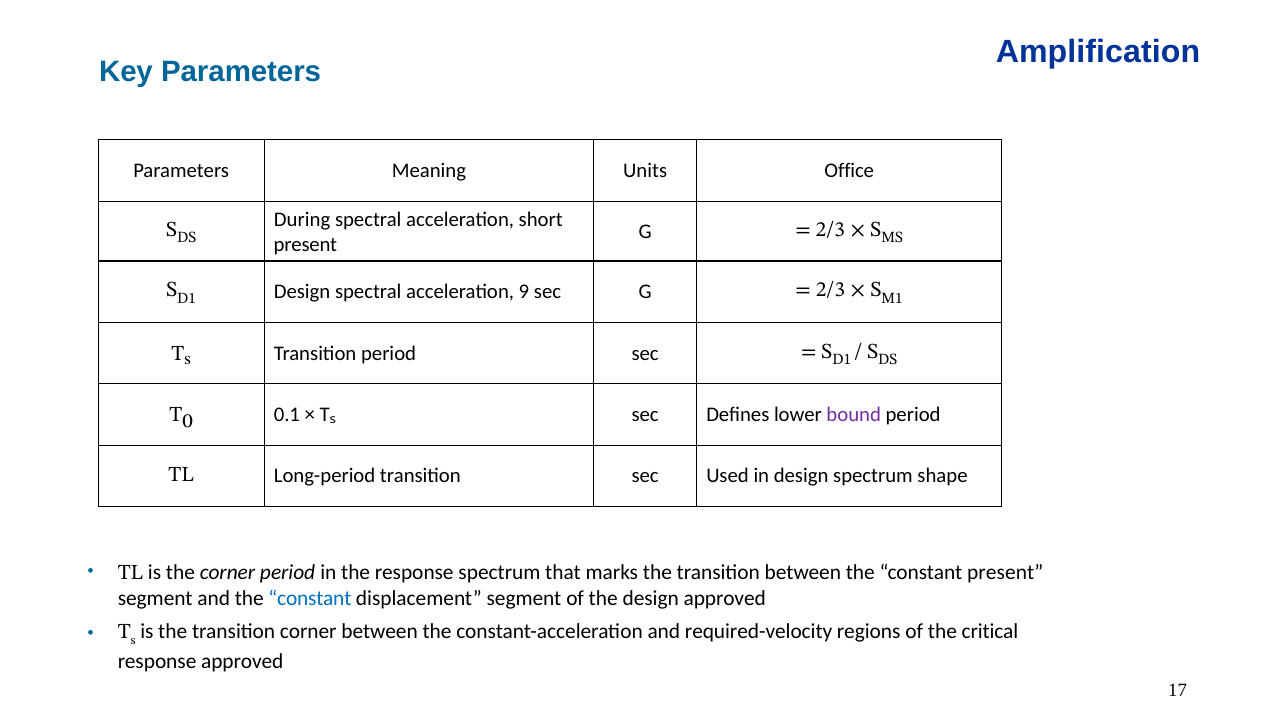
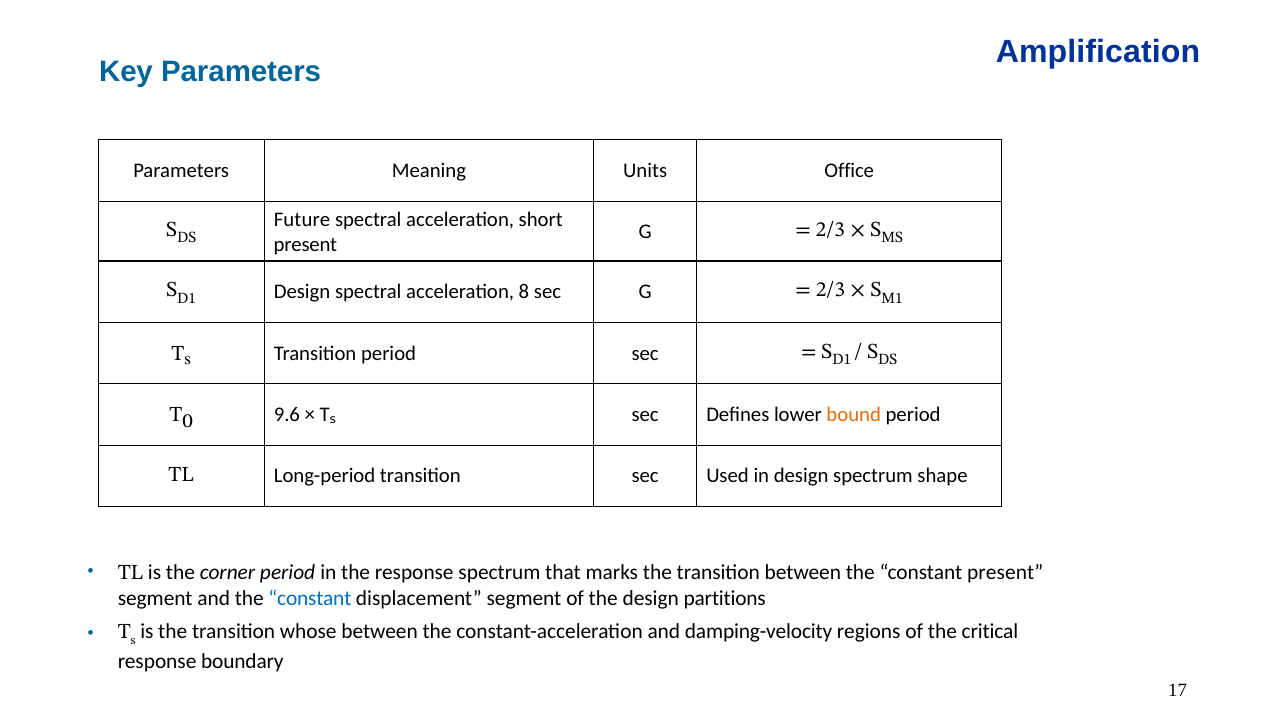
During: During -> Future
9: 9 -> 8
0.1: 0.1 -> 9.6
bound colour: purple -> orange
design approved: approved -> partitions
transition corner: corner -> whose
required-velocity: required-velocity -> damping-velocity
approved at (242, 661): approved -> boundary
